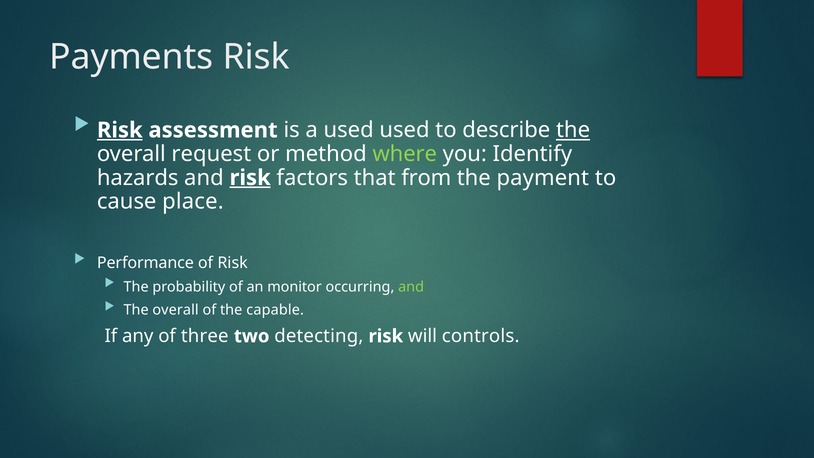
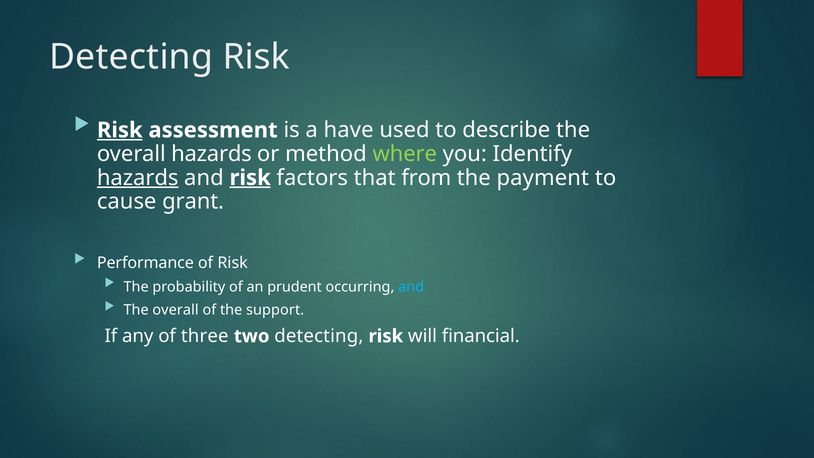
Payments at (131, 57): Payments -> Detecting
a used: used -> have
the at (573, 130) underline: present -> none
overall request: request -> hazards
hazards at (138, 178) underline: none -> present
place: place -> grant
monitor: monitor -> prudent
and at (411, 287) colour: light green -> light blue
capable: capable -> support
controls: controls -> financial
